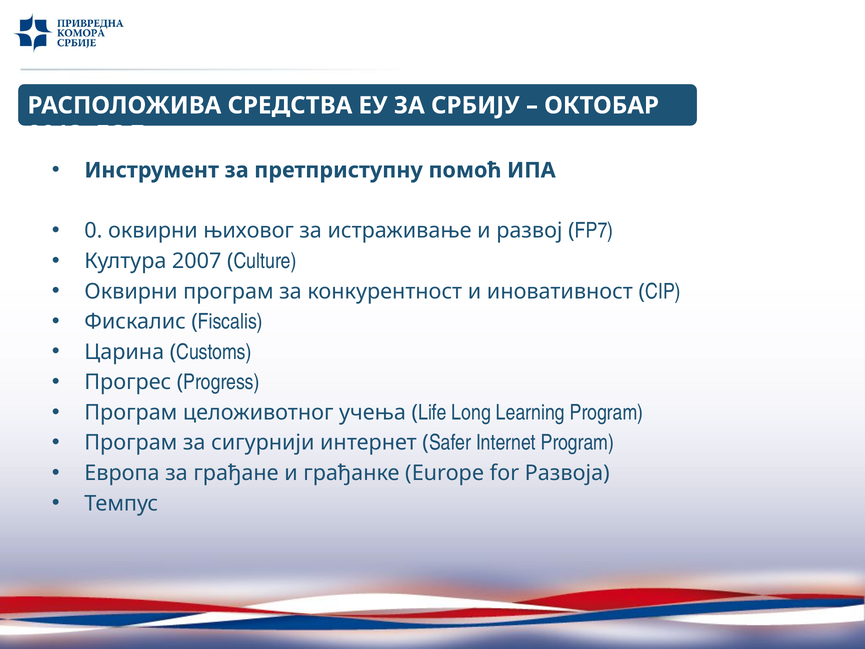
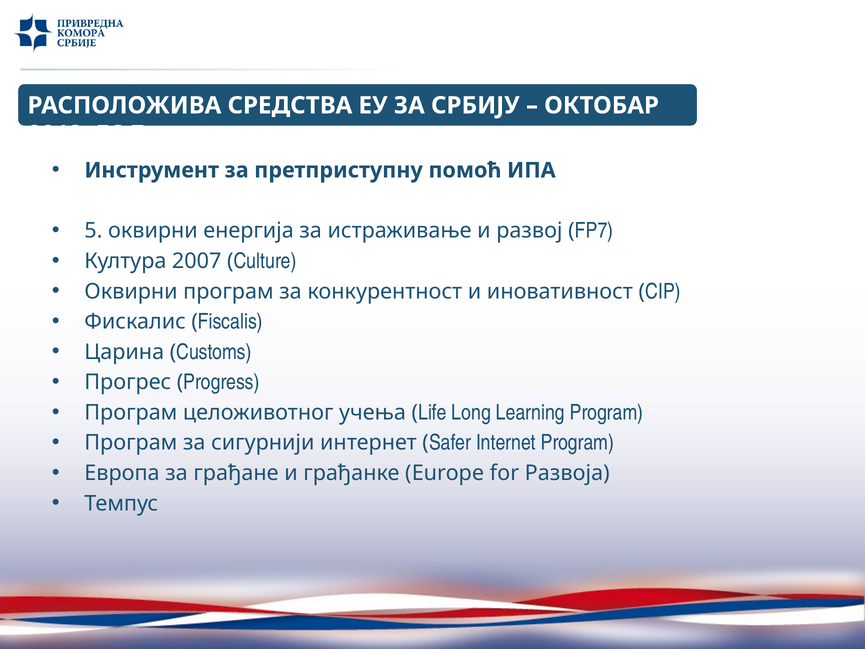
0: 0 -> 5
њихoвoг: њихoвoг -> енергија
